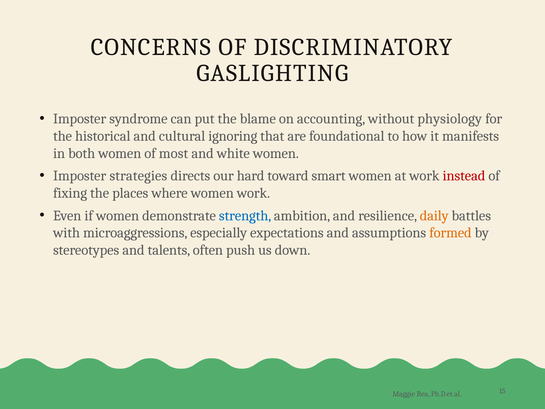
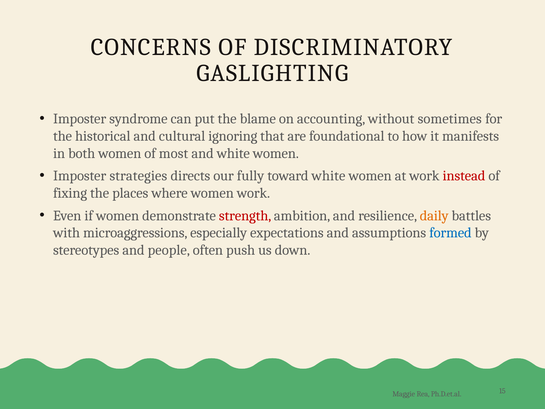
physiology: physiology -> sometimes
hard: hard -> fully
toward smart: smart -> white
strength colour: blue -> red
formed colour: orange -> blue
talents: talents -> people
